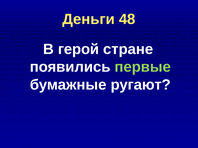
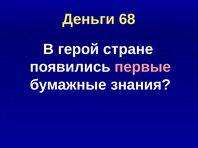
48: 48 -> 68
первые colour: light green -> pink
ругают: ругают -> знания
